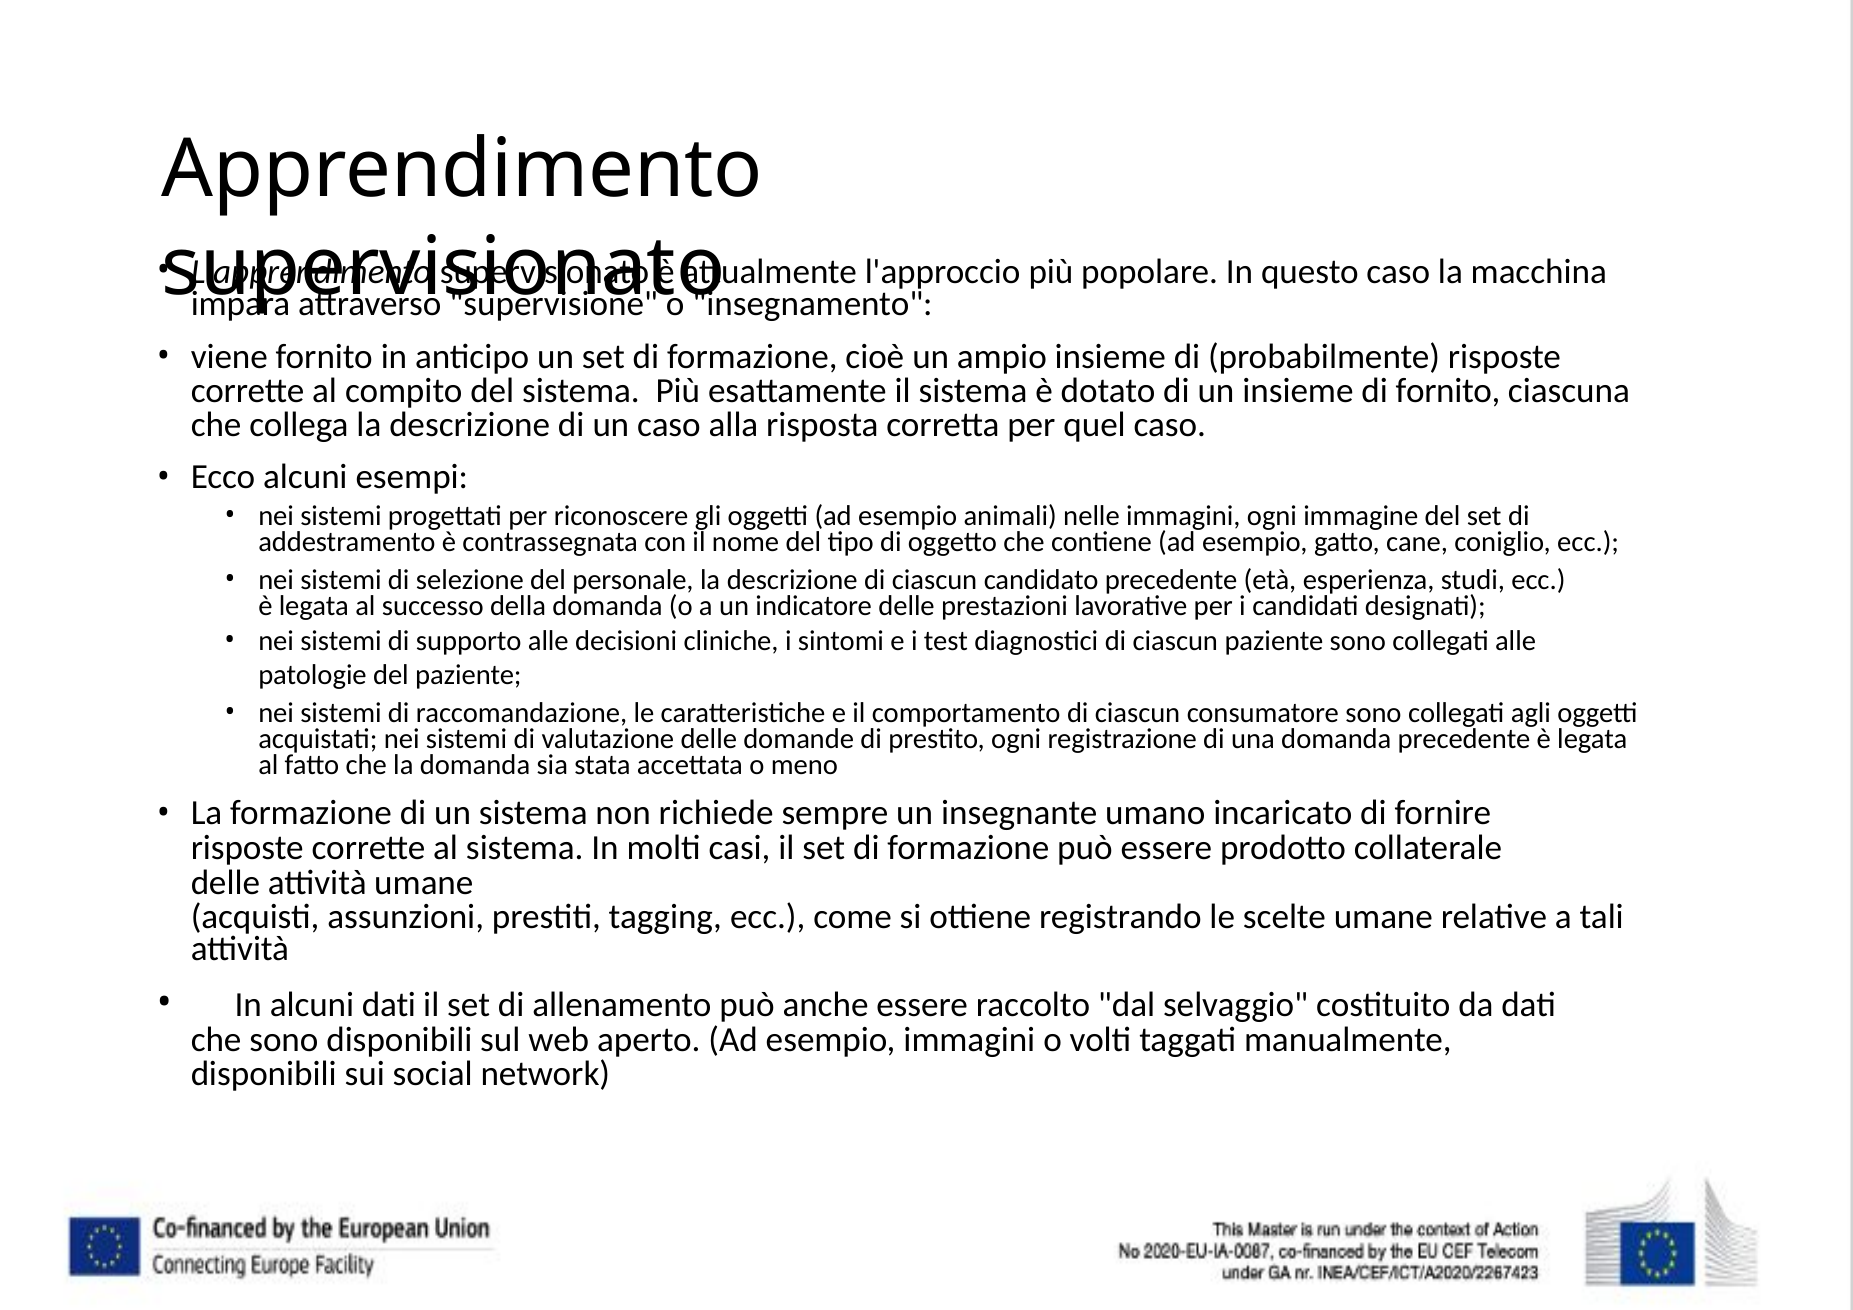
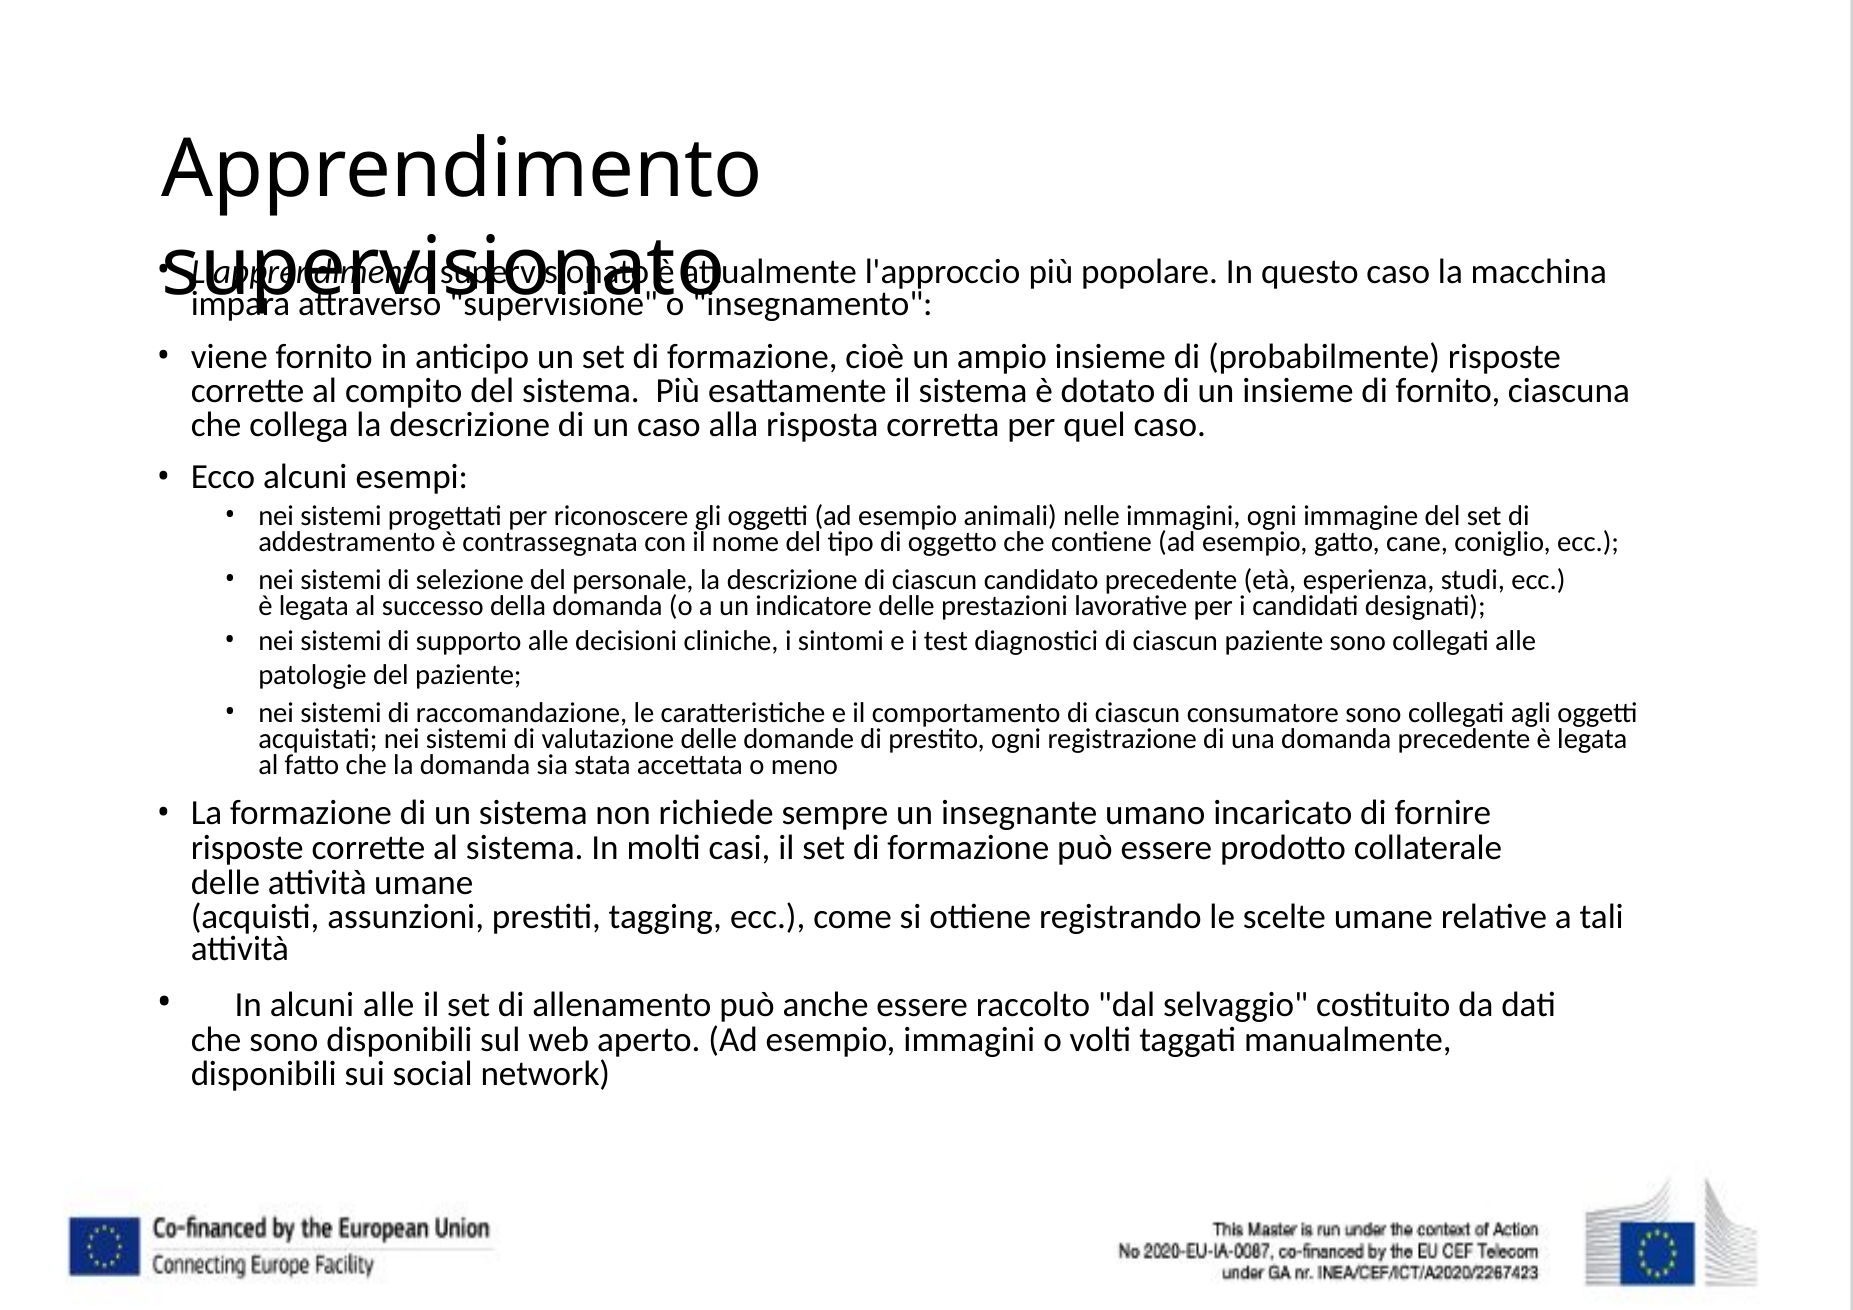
alcuni dati: dati -> alle
